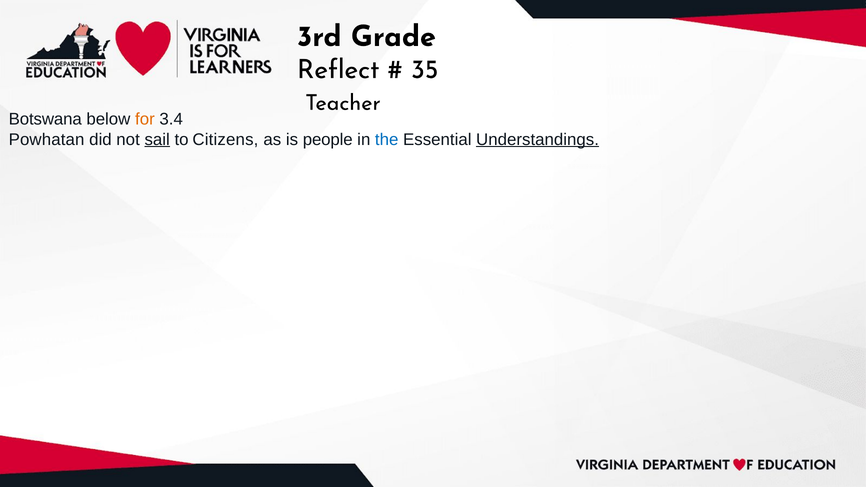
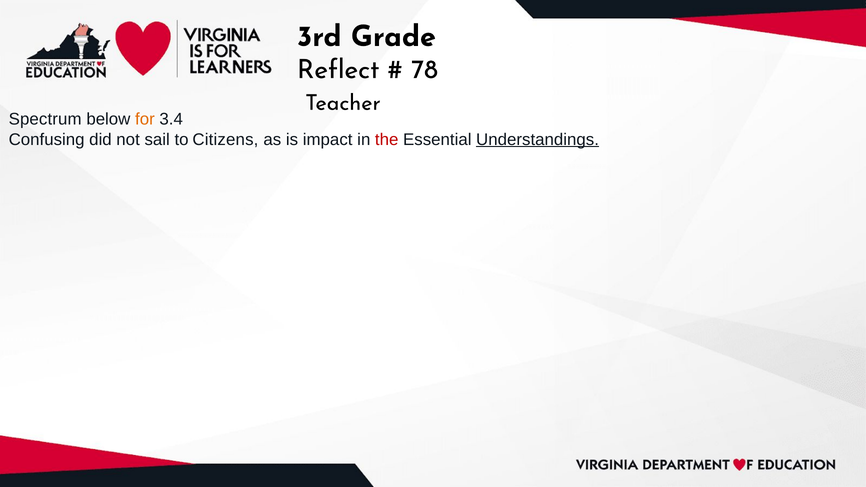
35: 35 -> 78
Botswana: Botswana -> Spectrum
Powhatan: Powhatan -> Confusing
sail underline: present -> none
people: people -> impact
the colour: blue -> red
